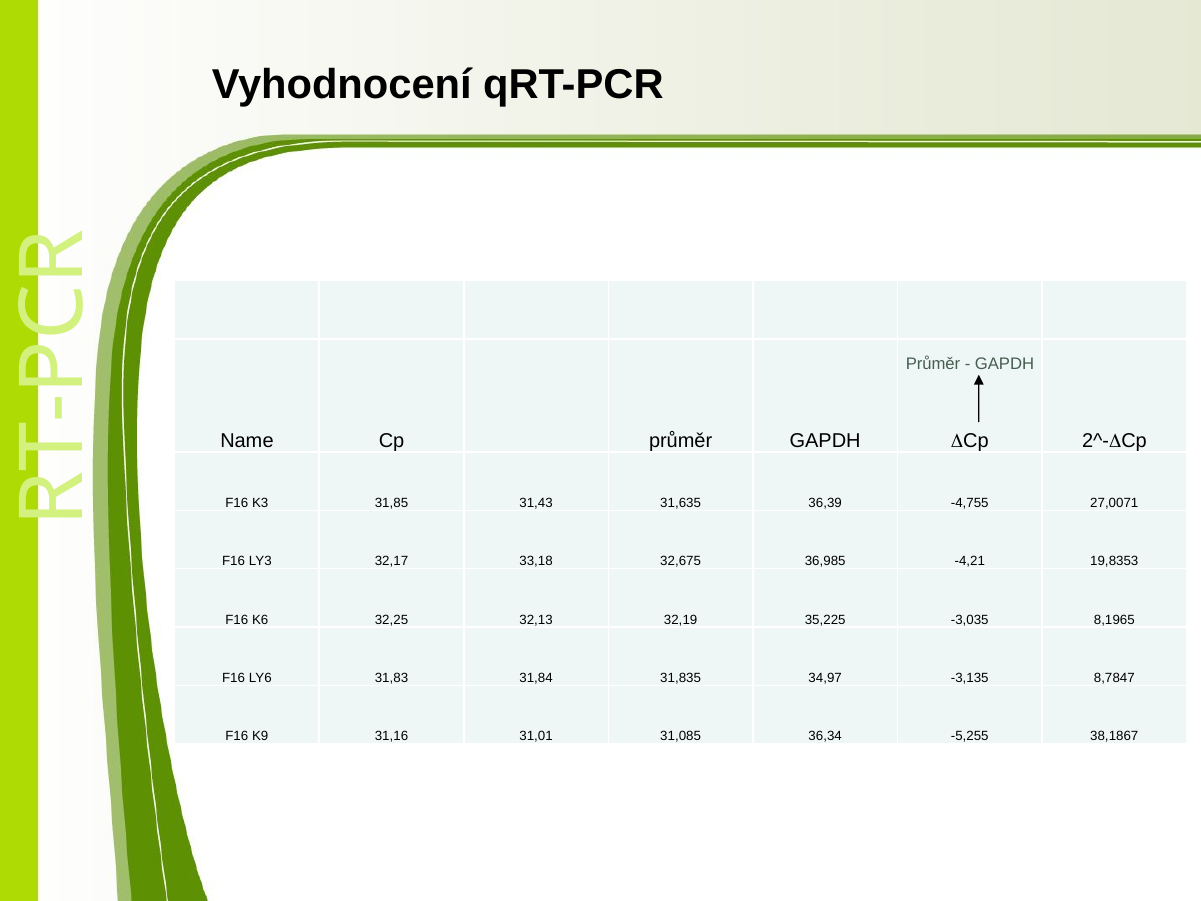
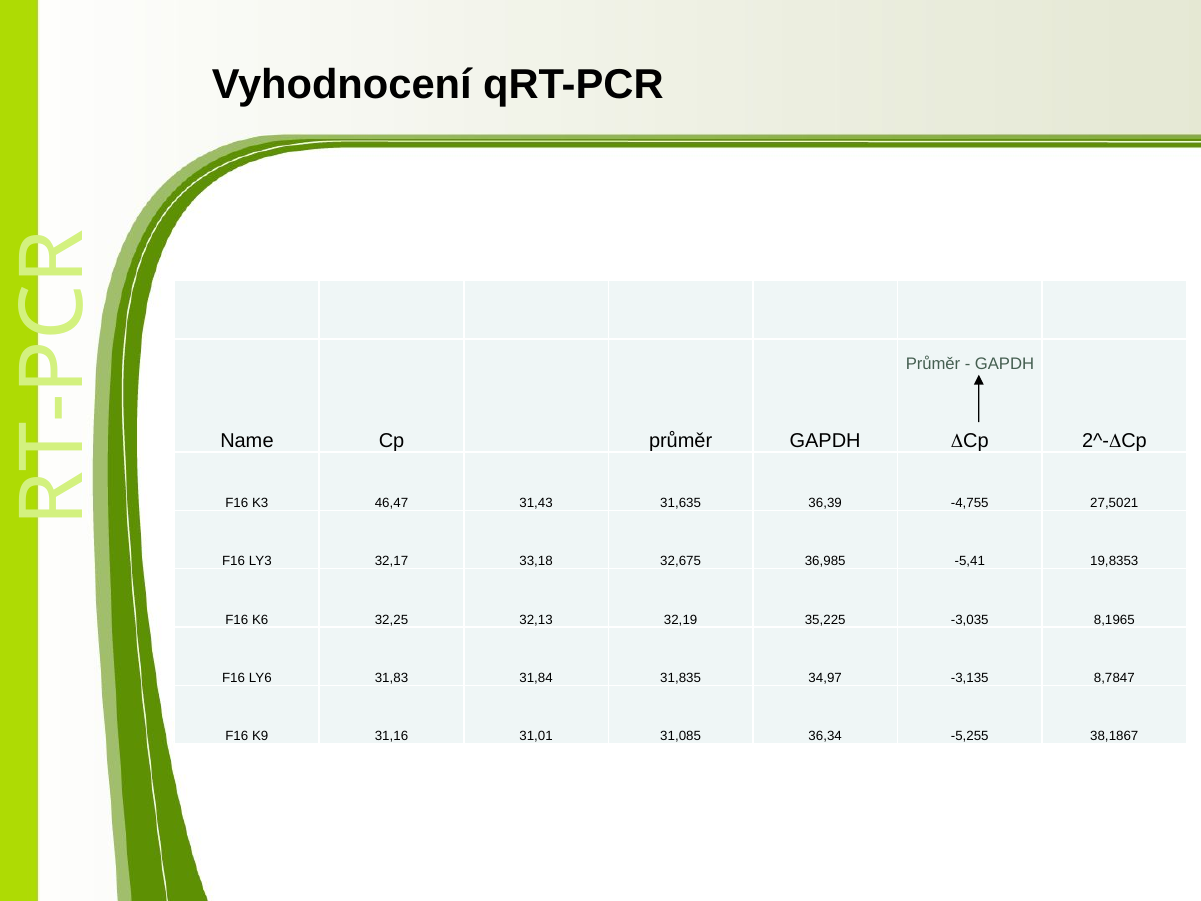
31,85: 31,85 -> 46,47
27,0071: 27,0071 -> 27,5021
-4,21: -4,21 -> -5,41
